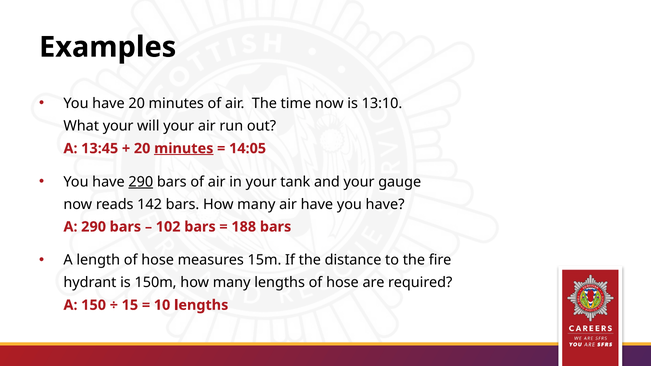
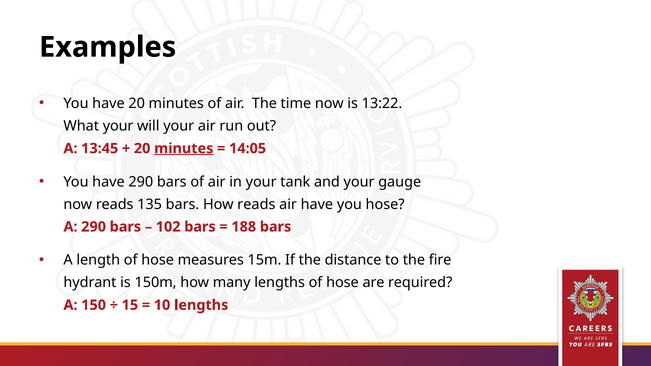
13:10: 13:10 -> 13:22
290 at (141, 182) underline: present -> none
142: 142 -> 135
bars How many: many -> reads
have you have: have -> hose
